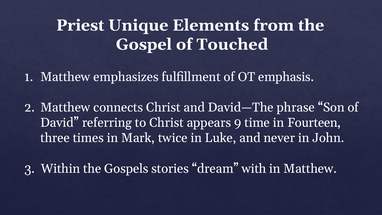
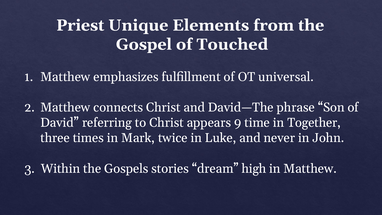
emphasis: emphasis -> universal
Fourteen: Fourteen -> Together
with: with -> high
